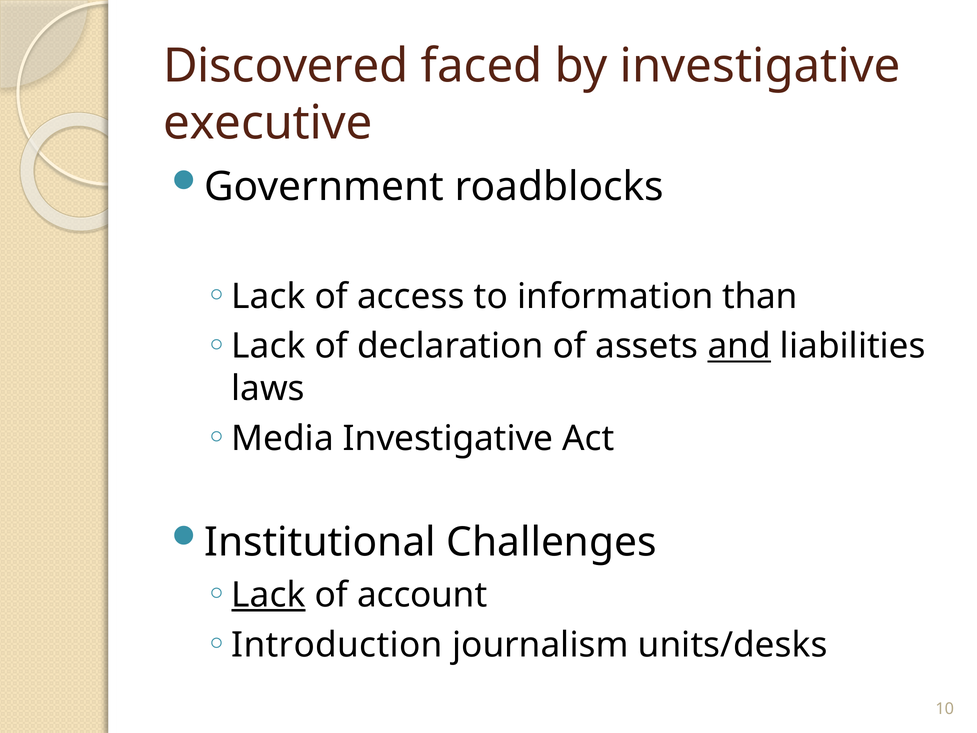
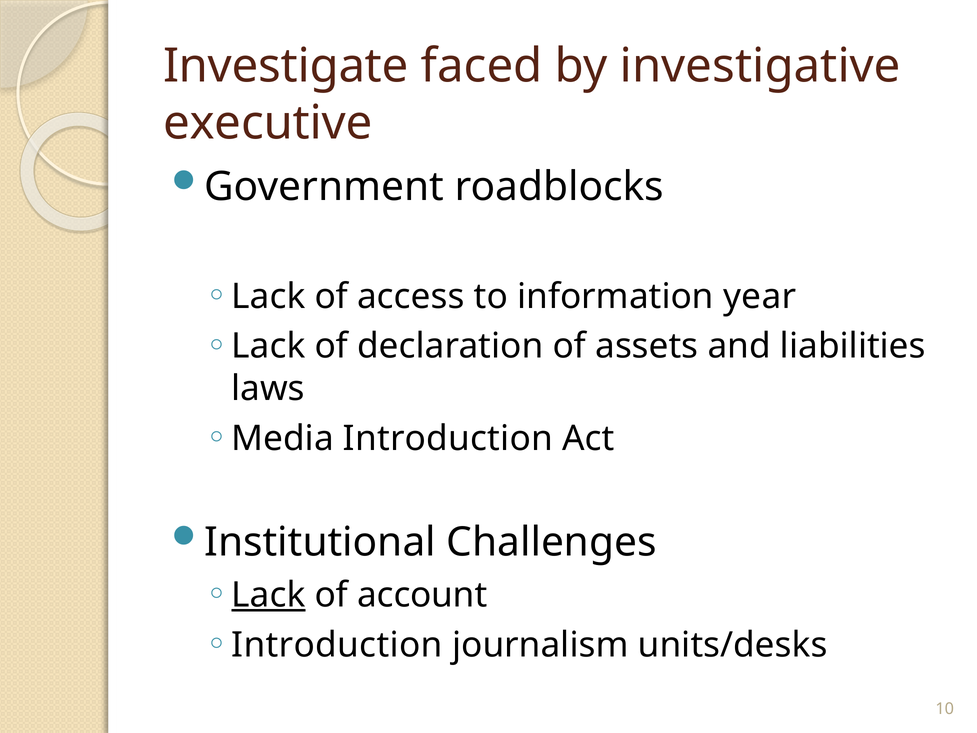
Discovered: Discovered -> Investigate
than: than -> year
and underline: present -> none
Media Investigative: Investigative -> Introduction
